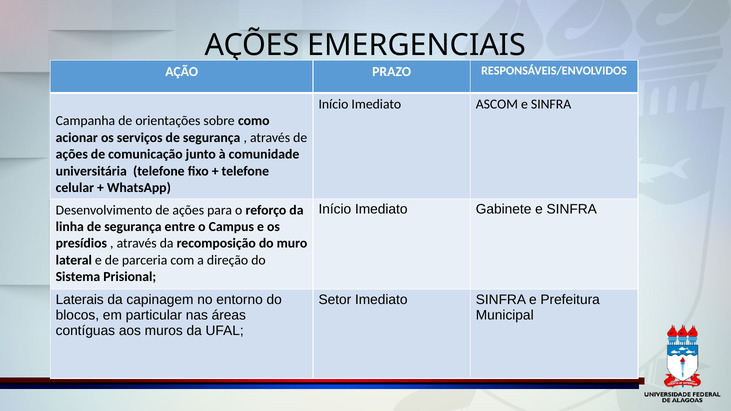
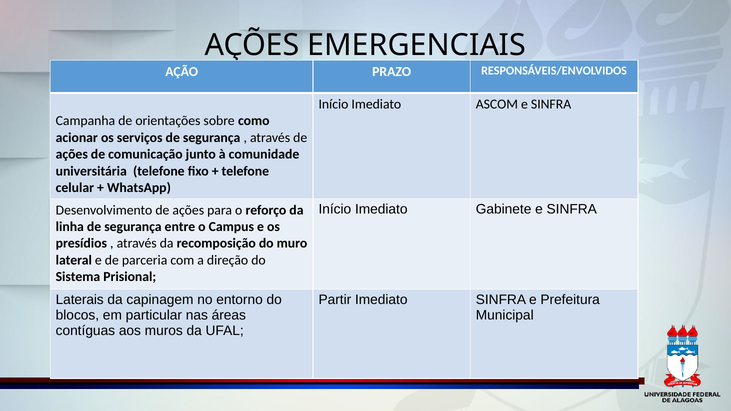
Setor: Setor -> Partir
